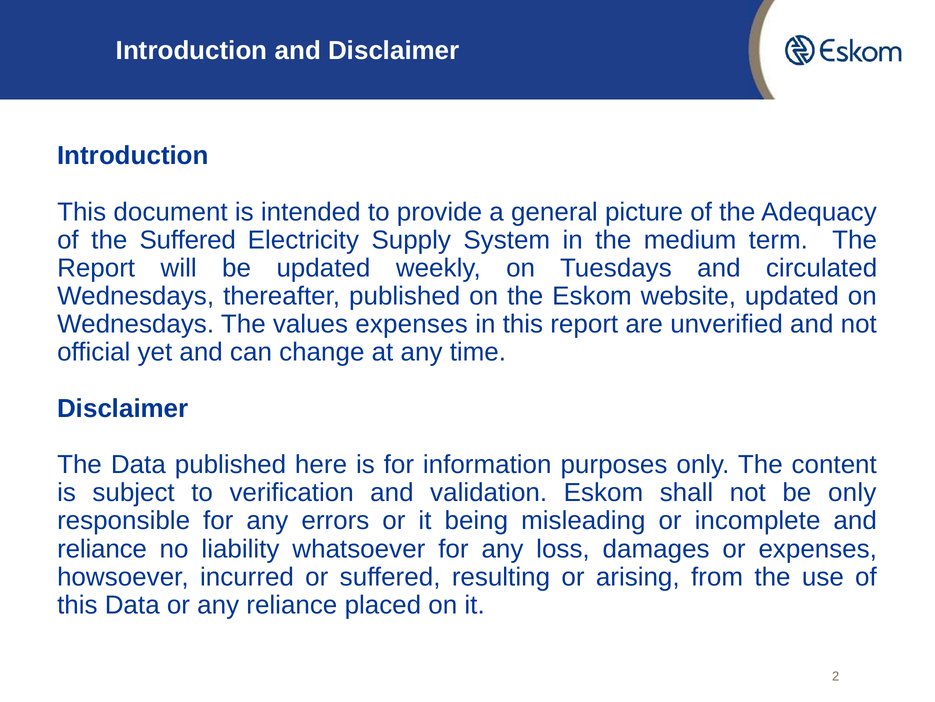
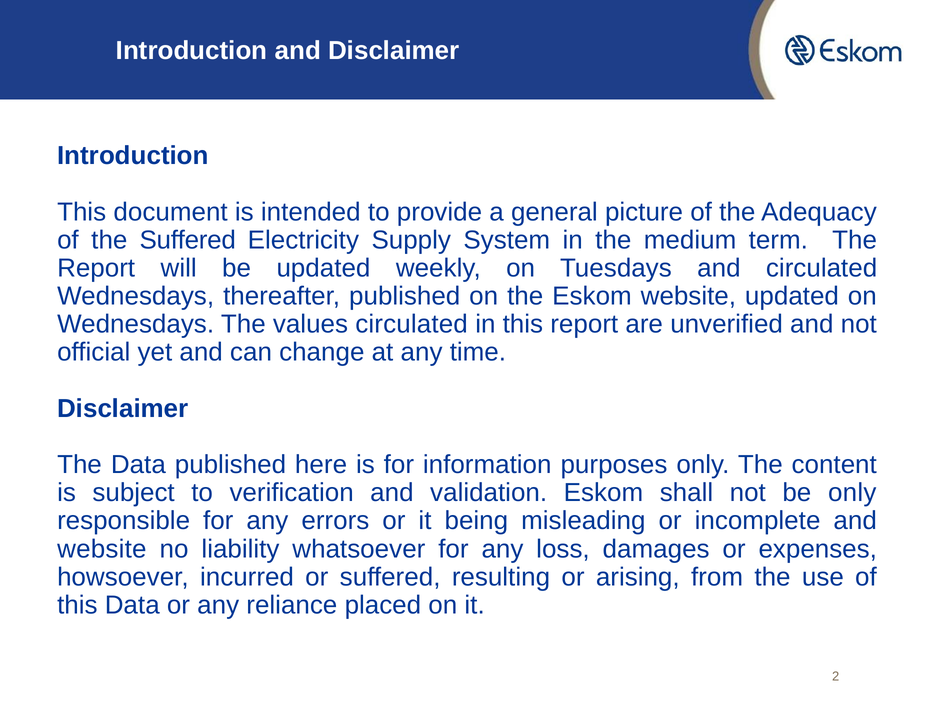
values expenses: expenses -> circulated
reliance at (102, 548): reliance -> website
